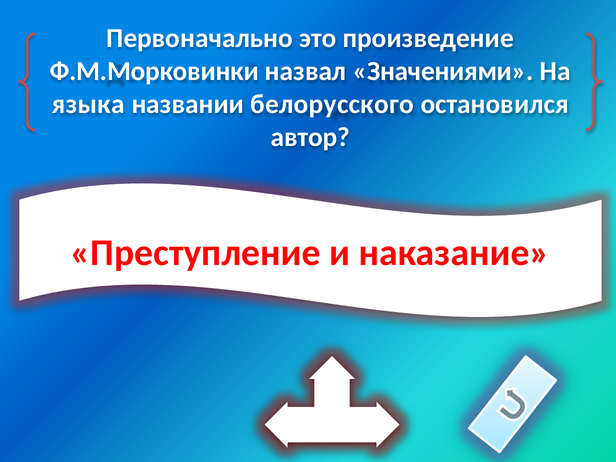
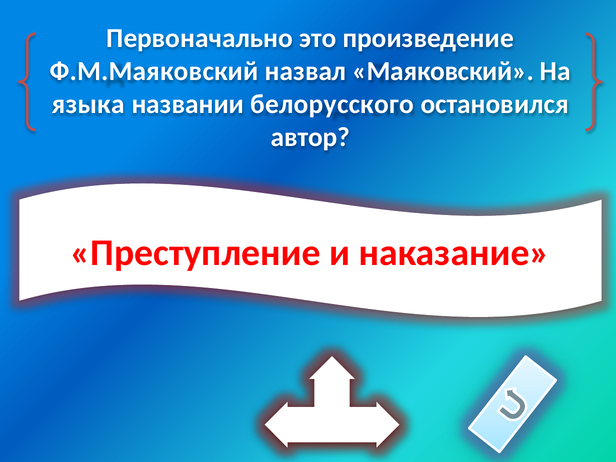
Ф.М.Морковинки: Ф.М.Морковинки -> Ф.М.Маяковский
Значениями: Значениями -> Маяковский
